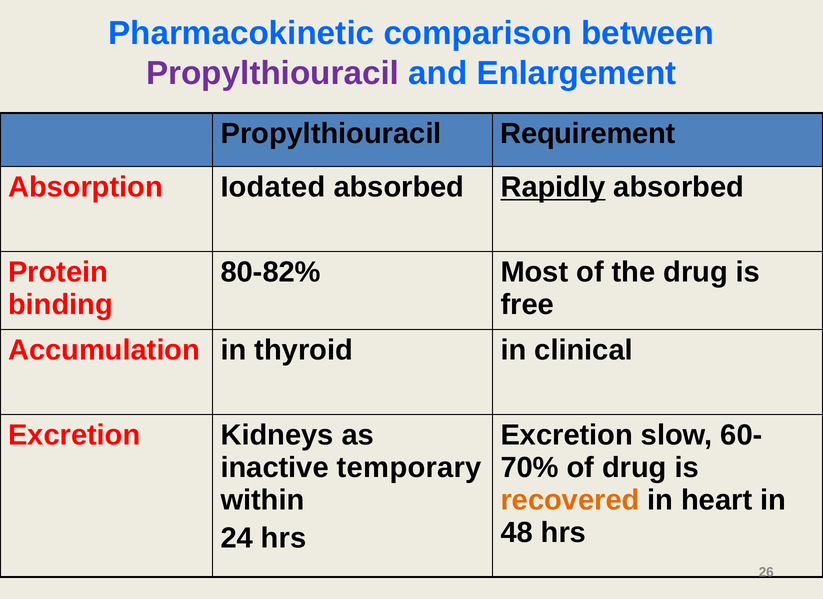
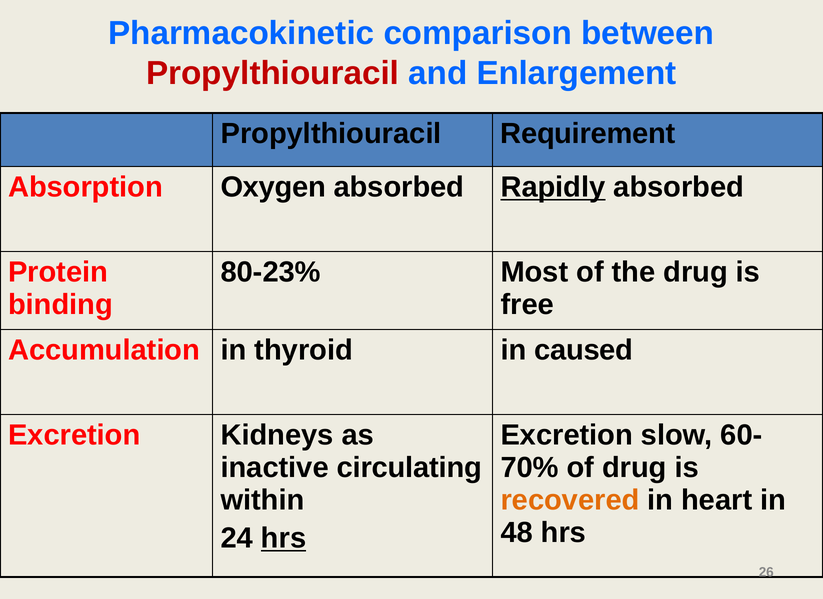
Propylthiouracil at (273, 73) colour: purple -> red
Iodated: Iodated -> Oxygen
80-82%: 80-82% -> 80-23%
clinical: clinical -> caused
temporary: temporary -> circulating
hrs at (284, 538) underline: none -> present
